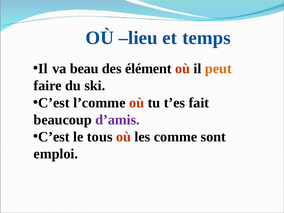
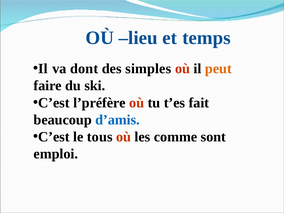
beau: beau -> dont
élément: élément -> simples
l’comme: l’comme -> l’préfère
d’amis colour: purple -> blue
